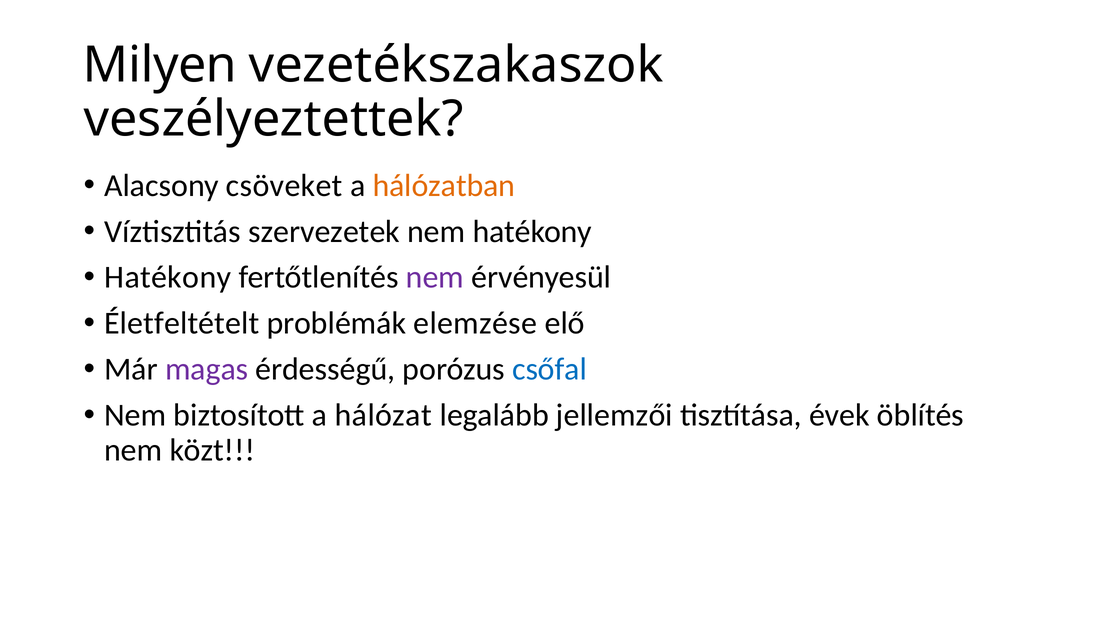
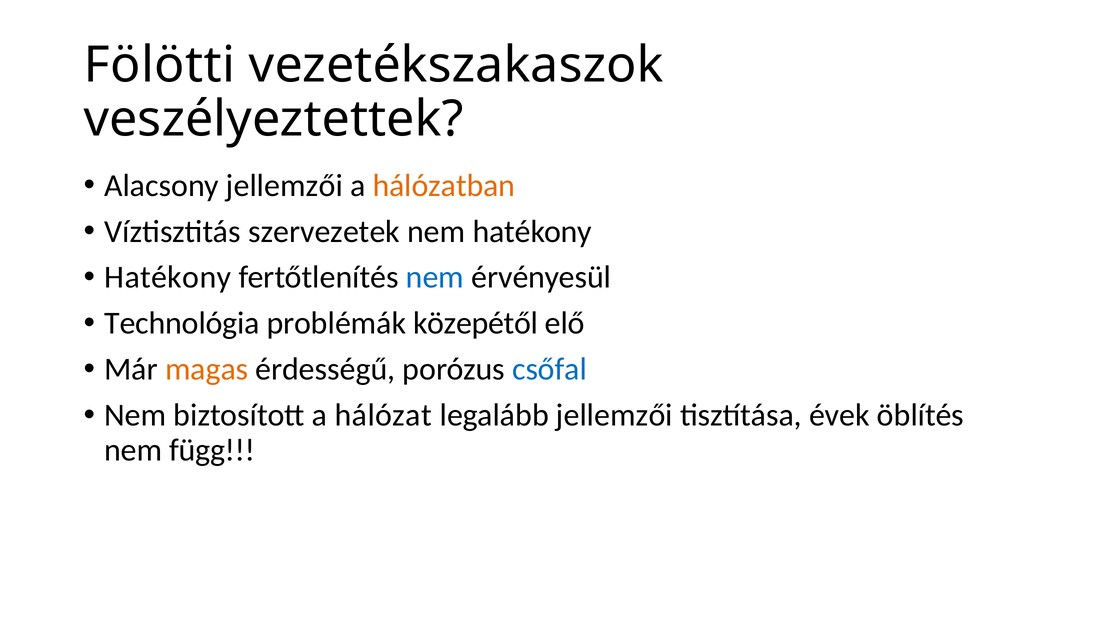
Milyen: Milyen -> Fölötti
Alacsony csöveket: csöveket -> jellemzői
nem at (435, 277) colour: purple -> blue
Életfeltételt: Életfeltételt -> Technológia
elemzése: elemzése -> közepétől
magas colour: purple -> orange
közt: közt -> függ
